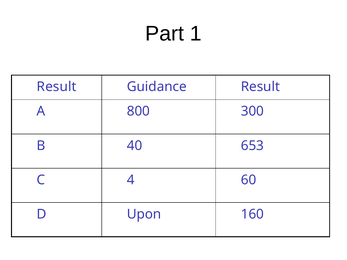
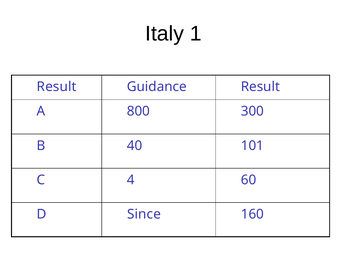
Part: Part -> Italy
653: 653 -> 101
Upon: Upon -> Since
